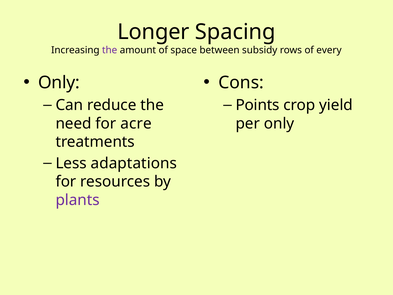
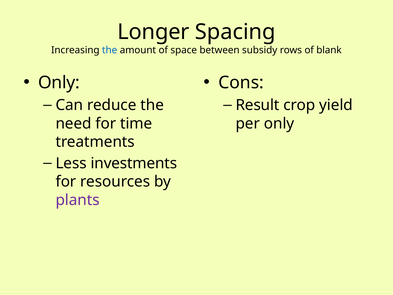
the at (110, 50) colour: purple -> blue
every: every -> blank
Points: Points -> Result
acre: acre -> time
adaptations: adaptations -> investments
